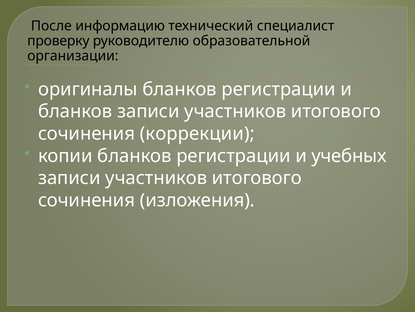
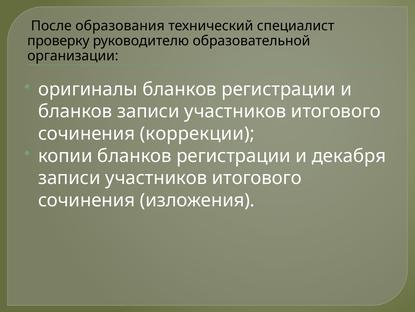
информацию: информацию -> образования
учебных: учебных -> декабря
